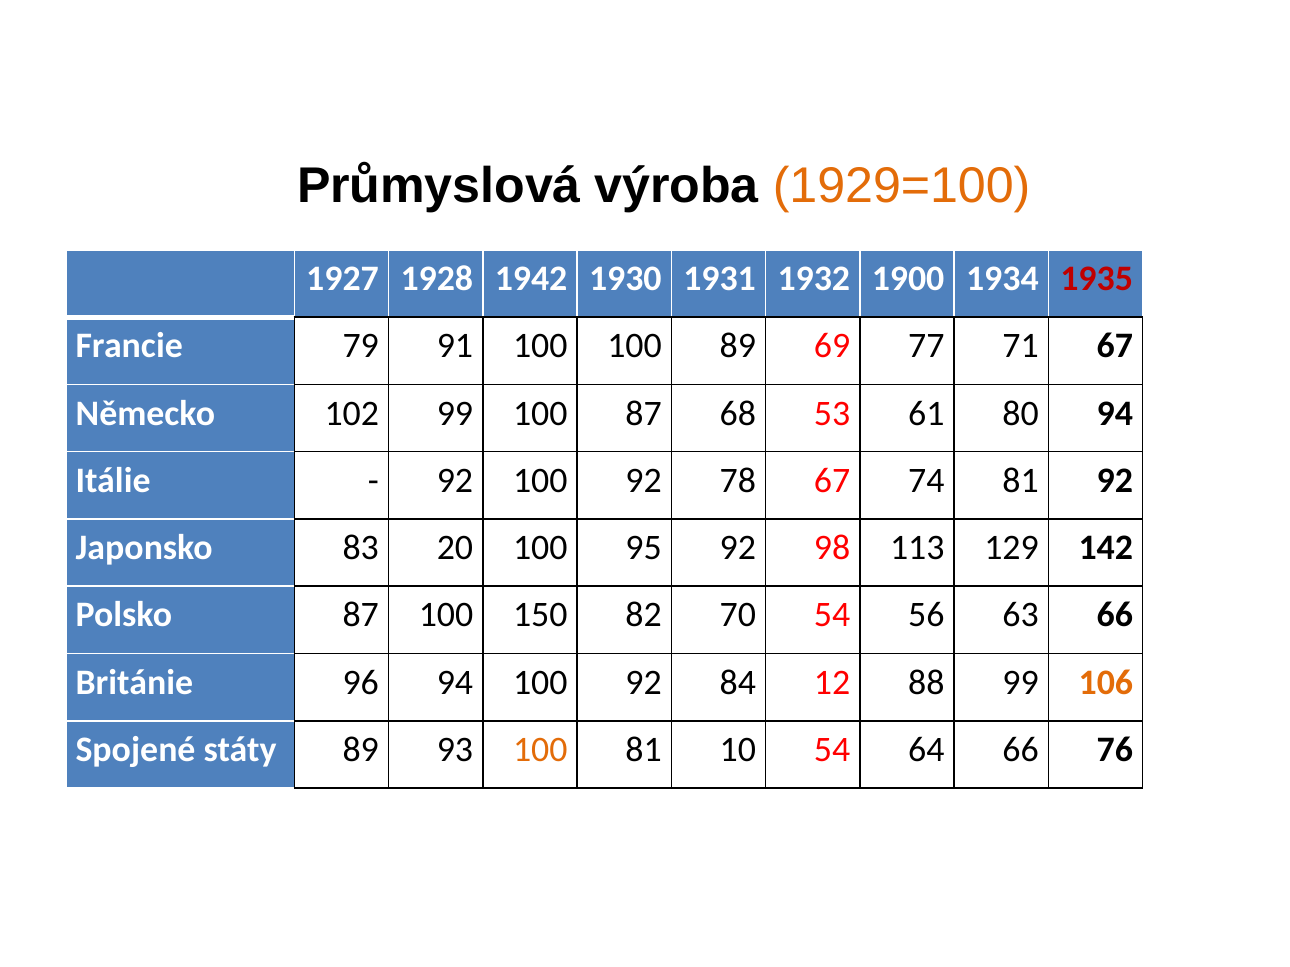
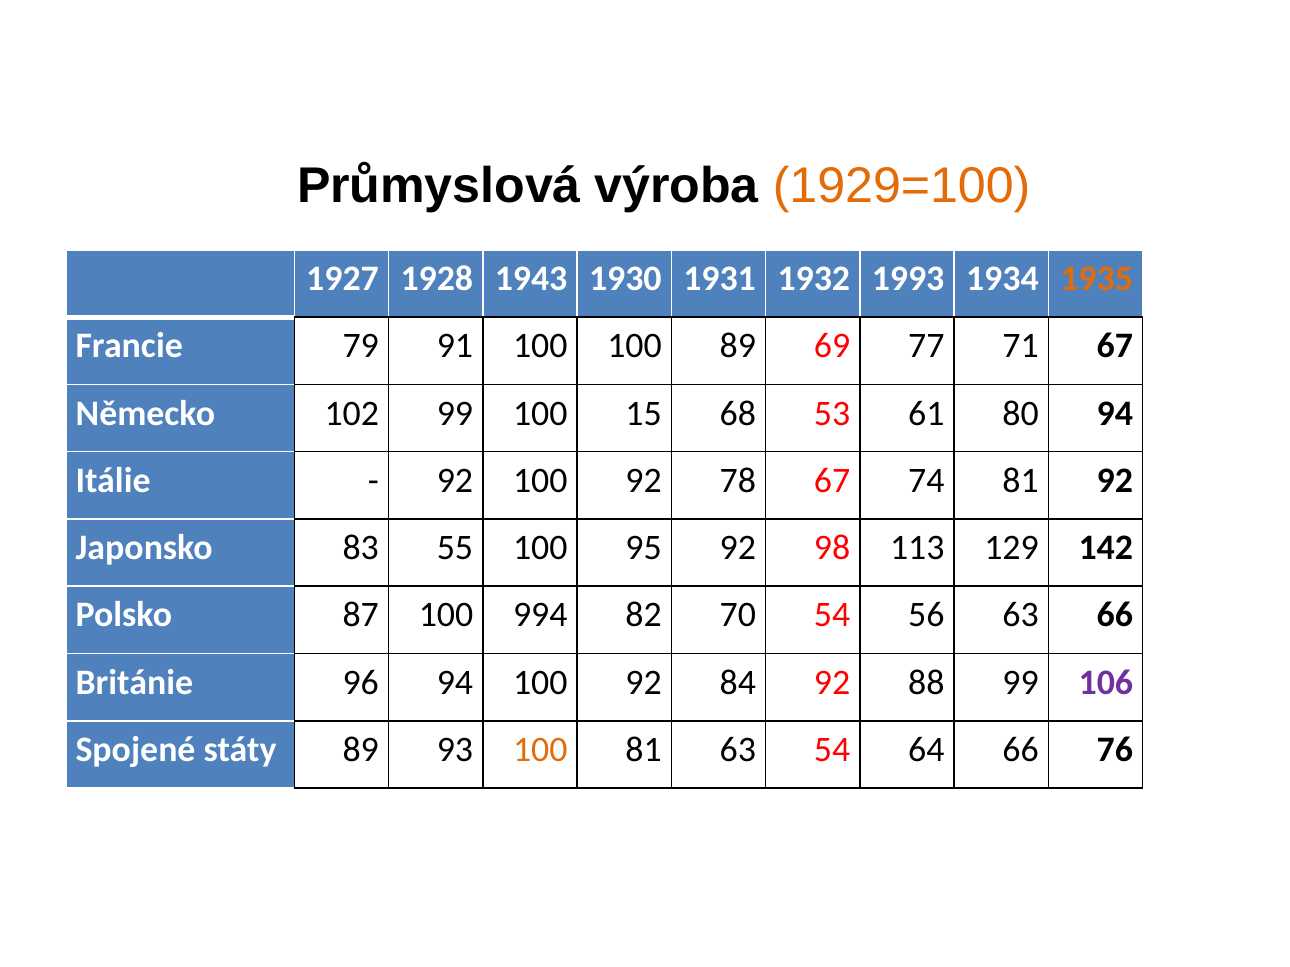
1942: 1942 -> 1943
1900: 1900 -> 1993
1935 colour: red -> orange
100 87: 87 -> 15
20: 20 -> 55
150: 150 -> 994
84 12: 12 -> 92
106 colour: orange -> purple
81 10: 10 -> 63
